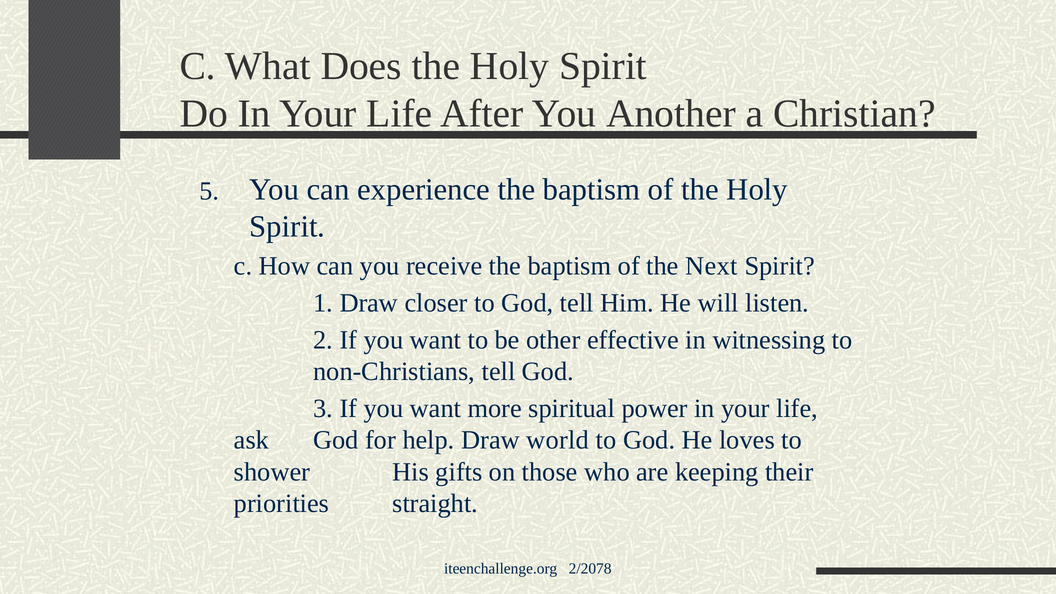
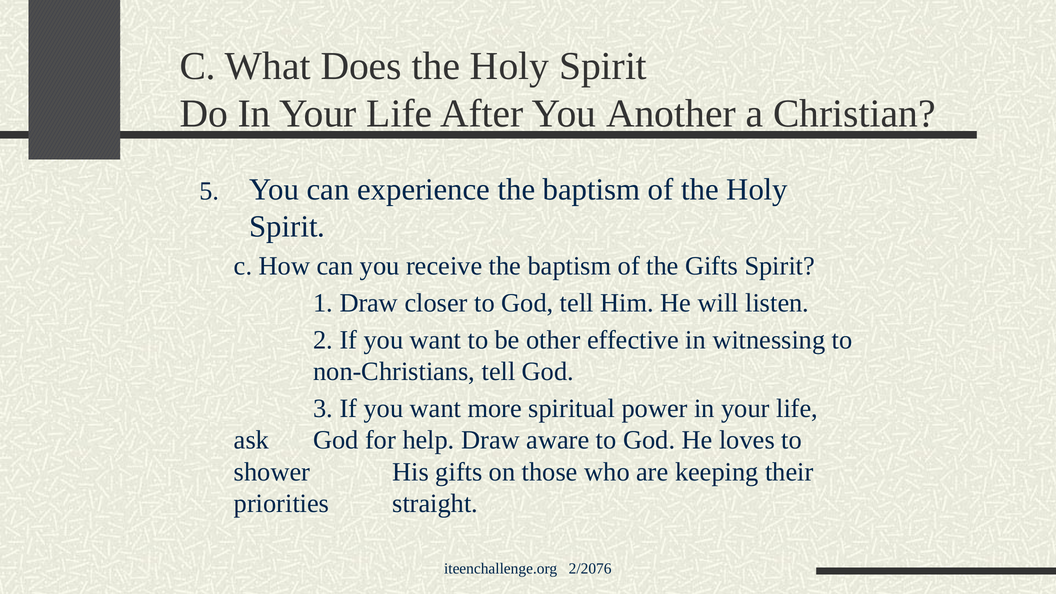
the Next: Next -> Gifts
world: world -> aware
2/2078: 2/2078 -> 2/2076
